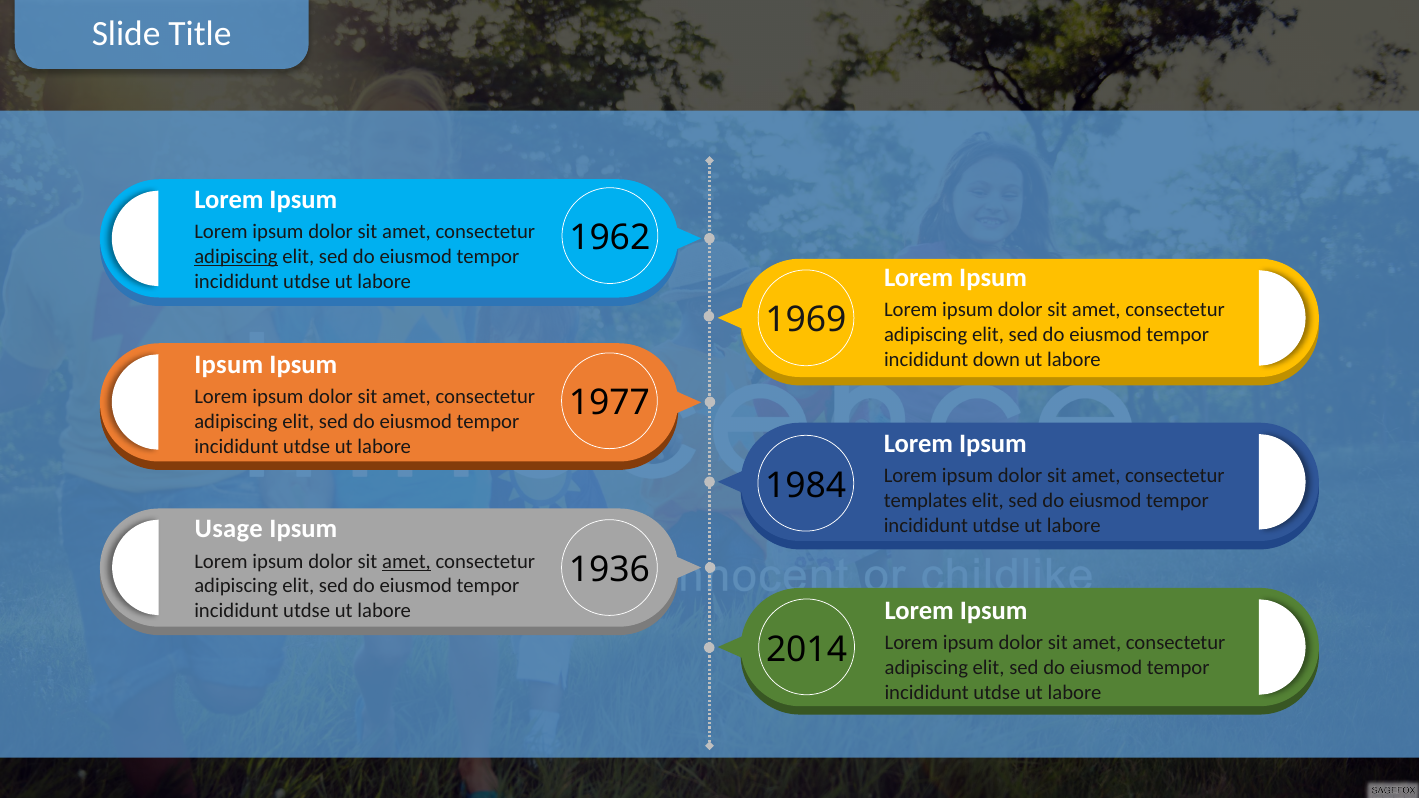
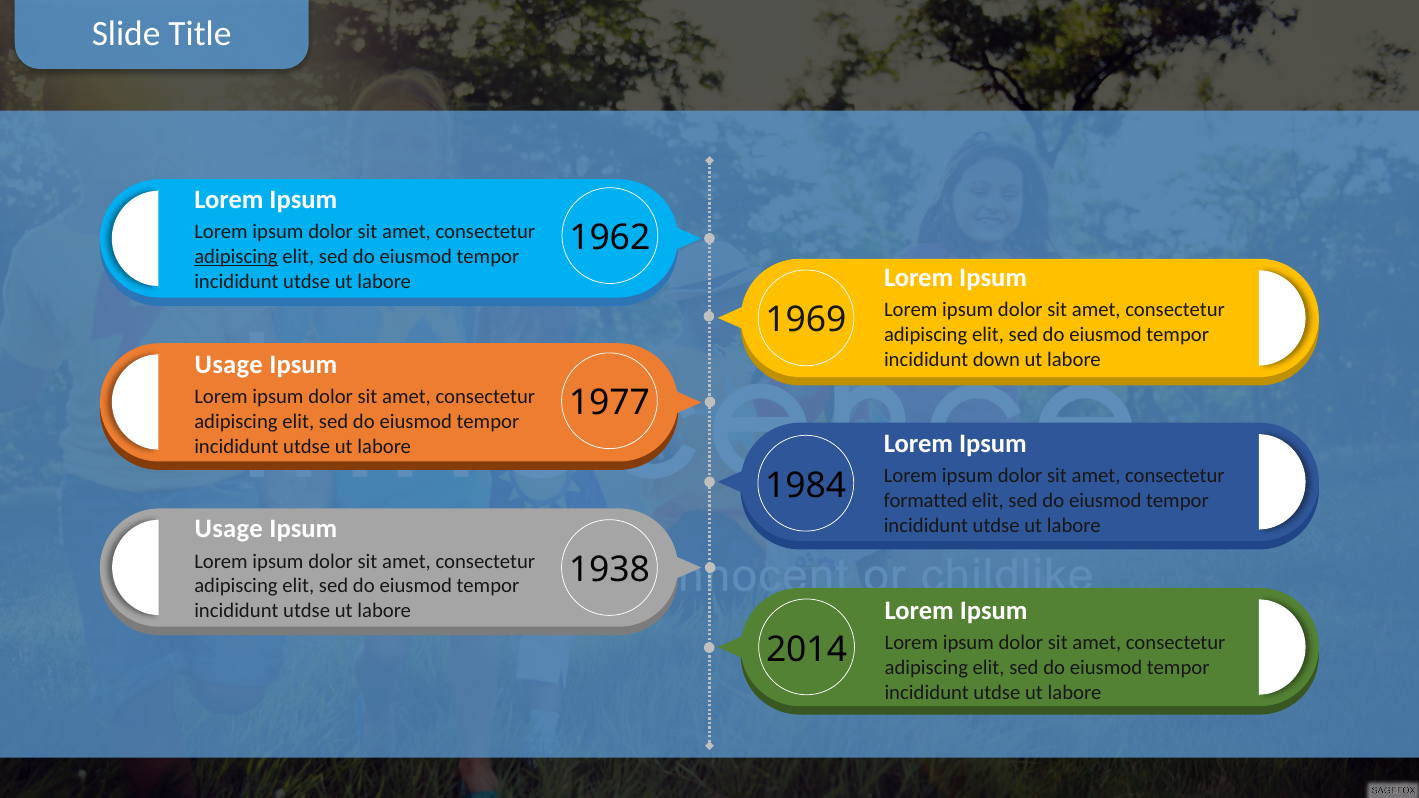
Ipsum at (229, 365): Ipsum -> Usage
templates: templates -> formatted
amet at (406, 561) underline: present -> none
1936: 1936 -> 1938
